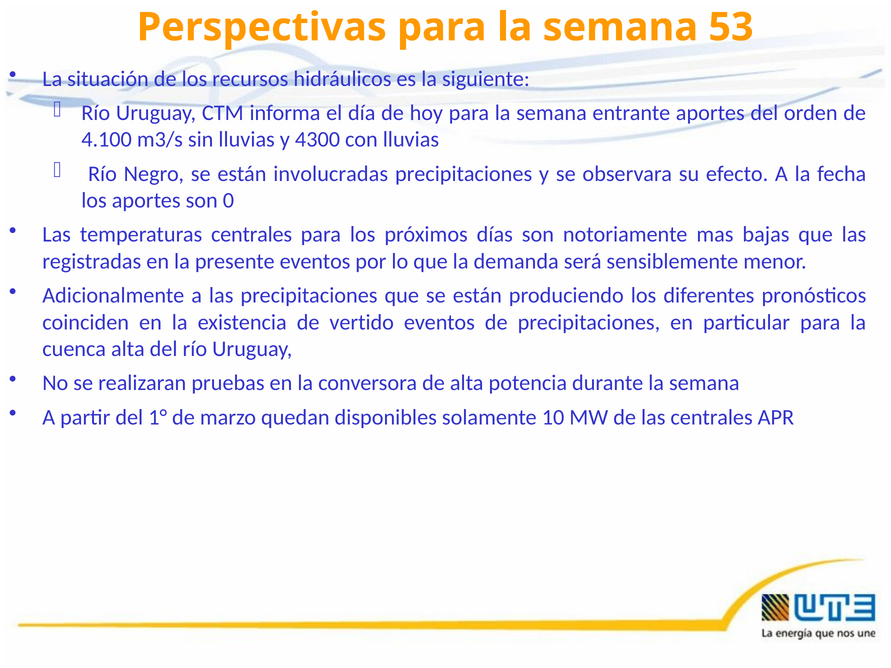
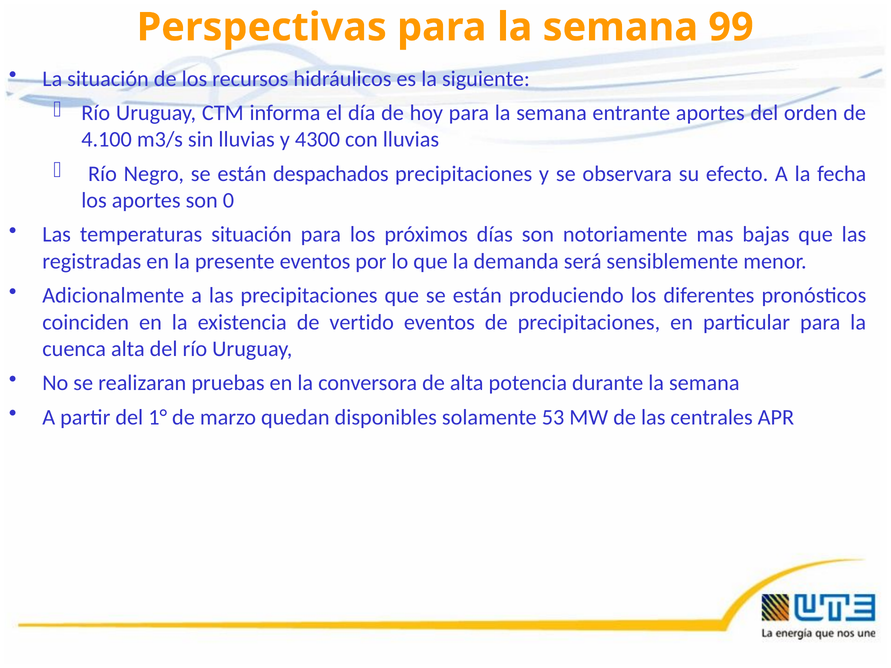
53: 53 -> 99
involucradas: involucradas -> despachados
temperaturas centrales: centrales -> situación
10: 10 -> 53
